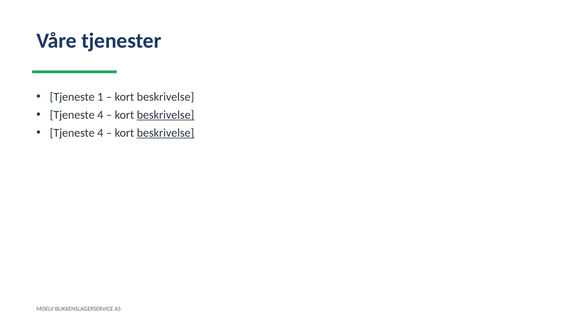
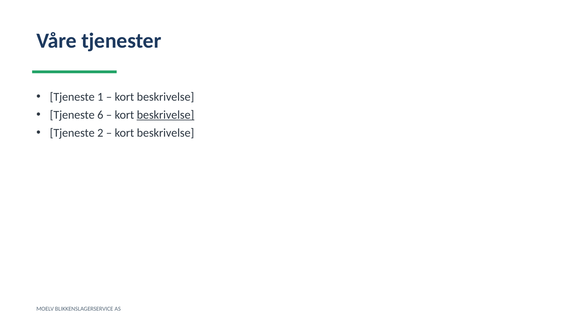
4 at (100, 115): 4 -> 6
4 at (100, 133): 4 -> 2
beskrivelse at (166, 133) underline: present -> none
